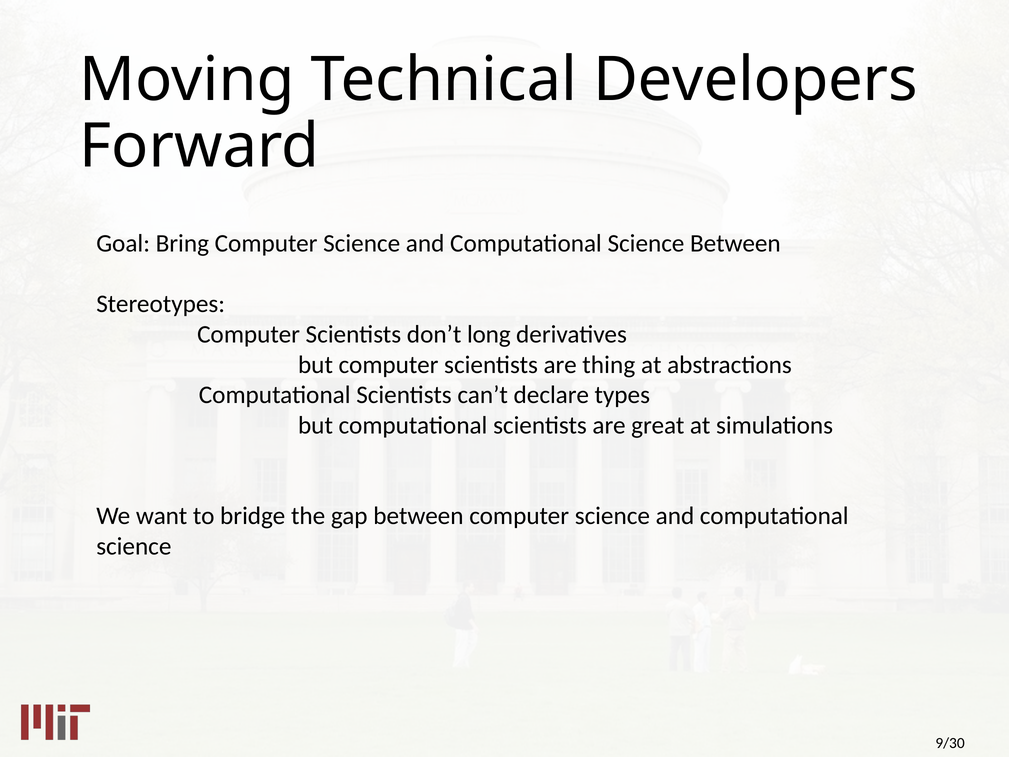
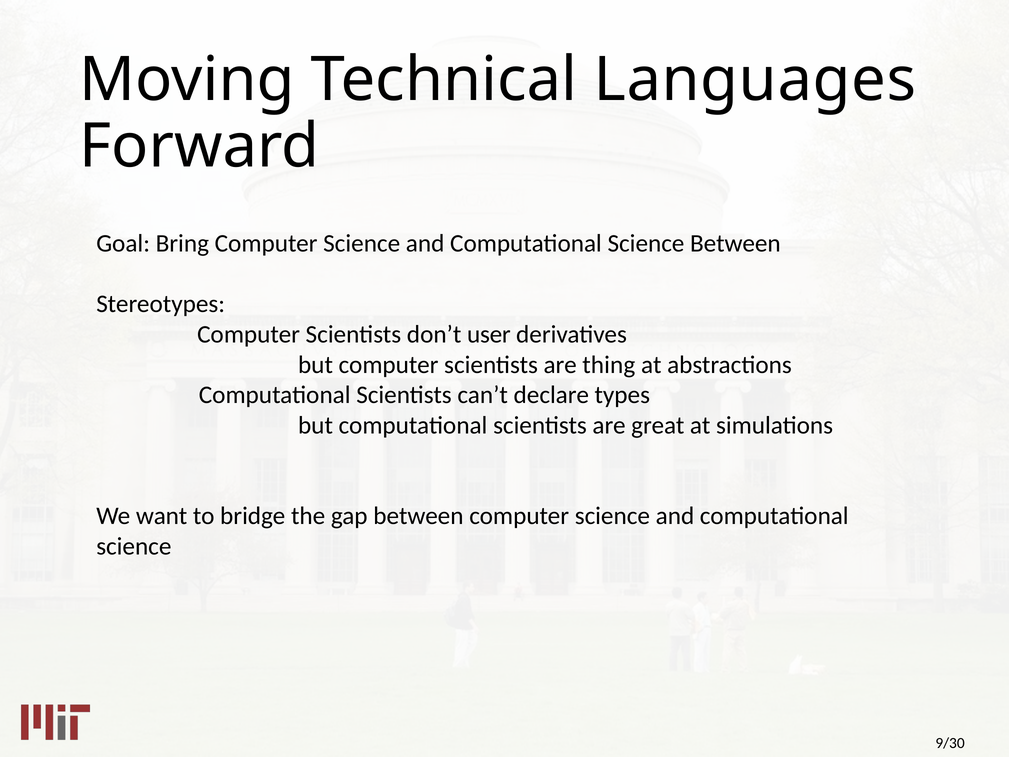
Developers: Developers -> Languages
long: long -> user
